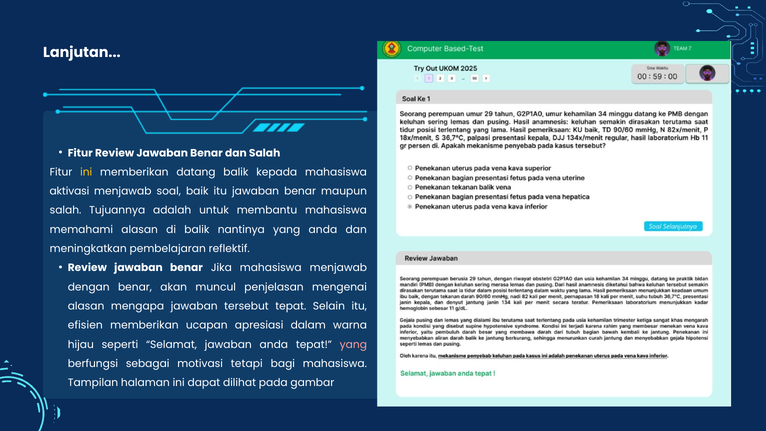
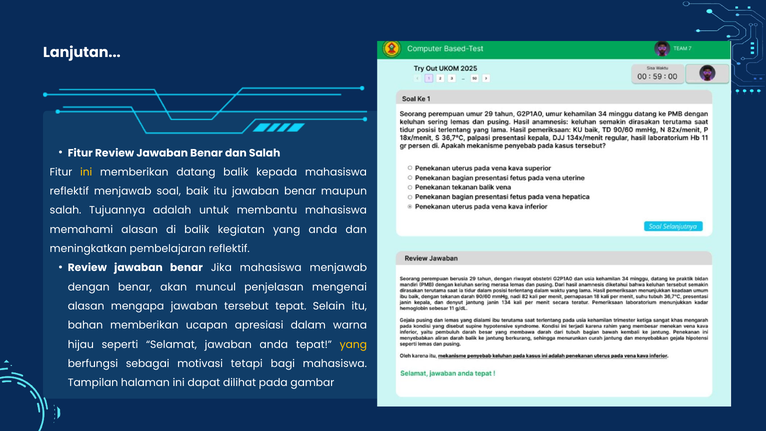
aktivasi at (69, 191): aktivasi -> reflektif
nantinya: nantinya -> kegiatan
efisien: efisien -> bahan
yang at (353, 344) colour: pink -> yellow
